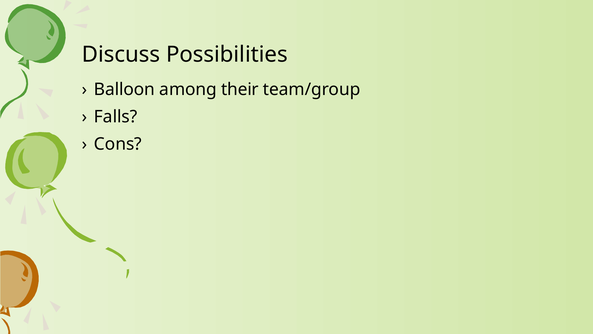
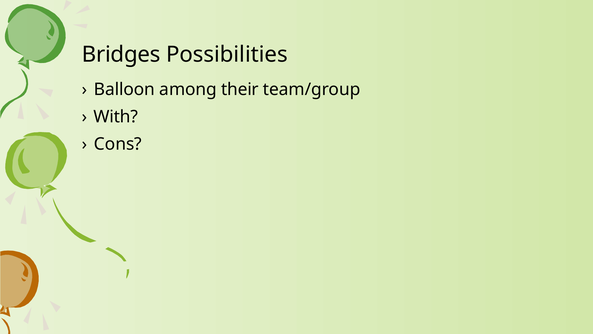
Discuss: Discuss -> Bridges
Falls: Falls -> With
